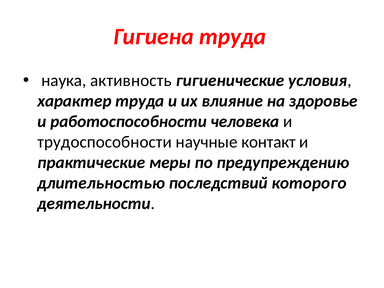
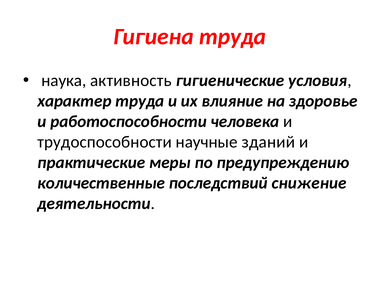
контакт: контакт -> зданий
длительностью: длительностью -> количественные
которого: которого -> снижение
